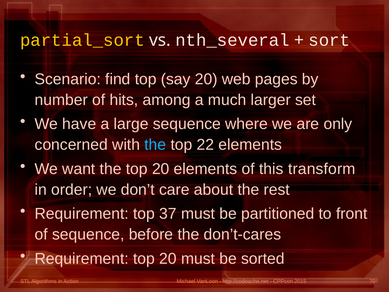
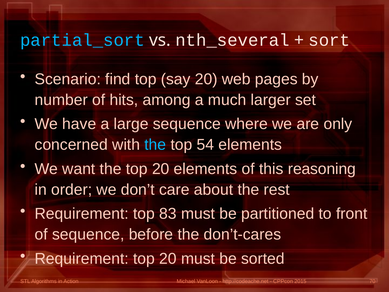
partial_sort colour: yellow -> light blue
22: 22 -> 54
transform: transform -> reasoning
37: 37 -> 83
